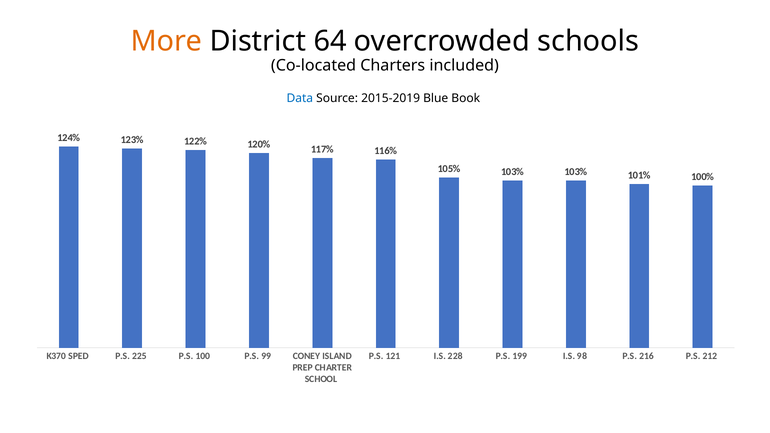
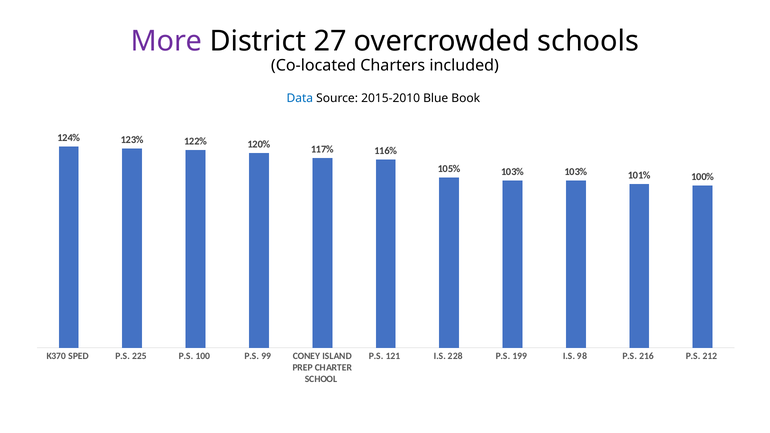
More colour: orange -> purple
64: 64 -> 27
2015-2019: 2015-2019 -> 2015-2010
